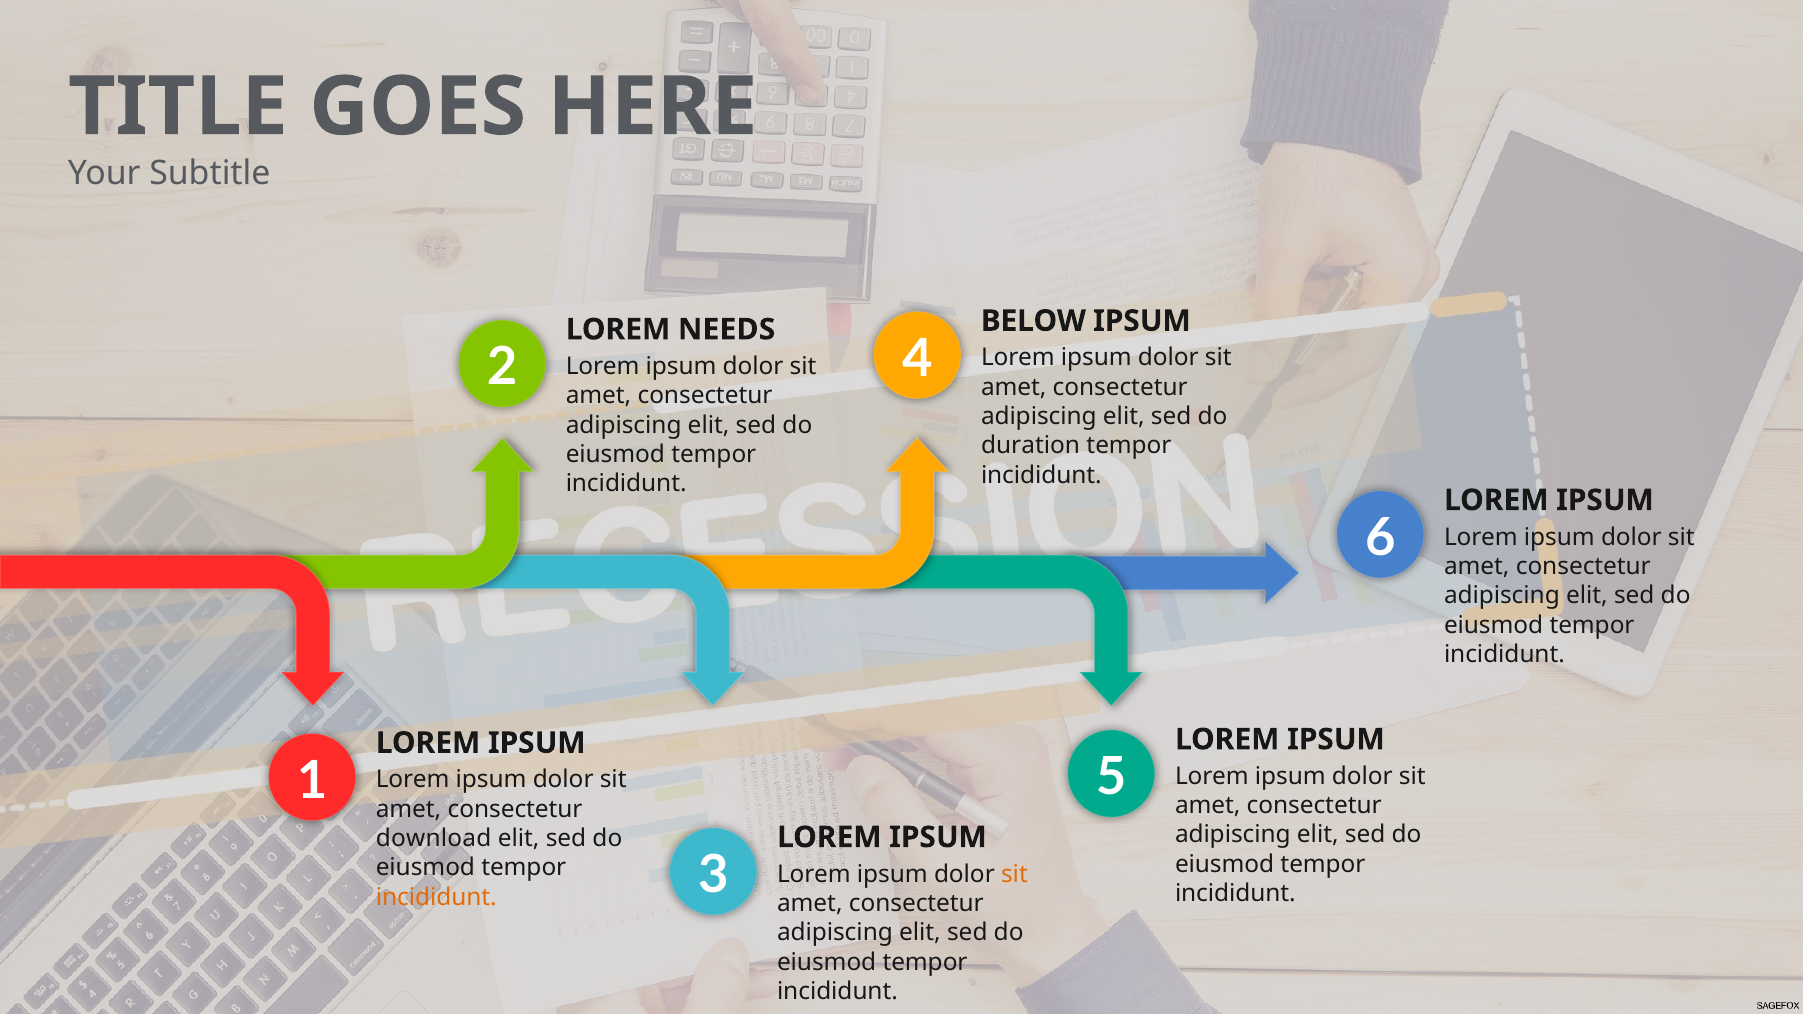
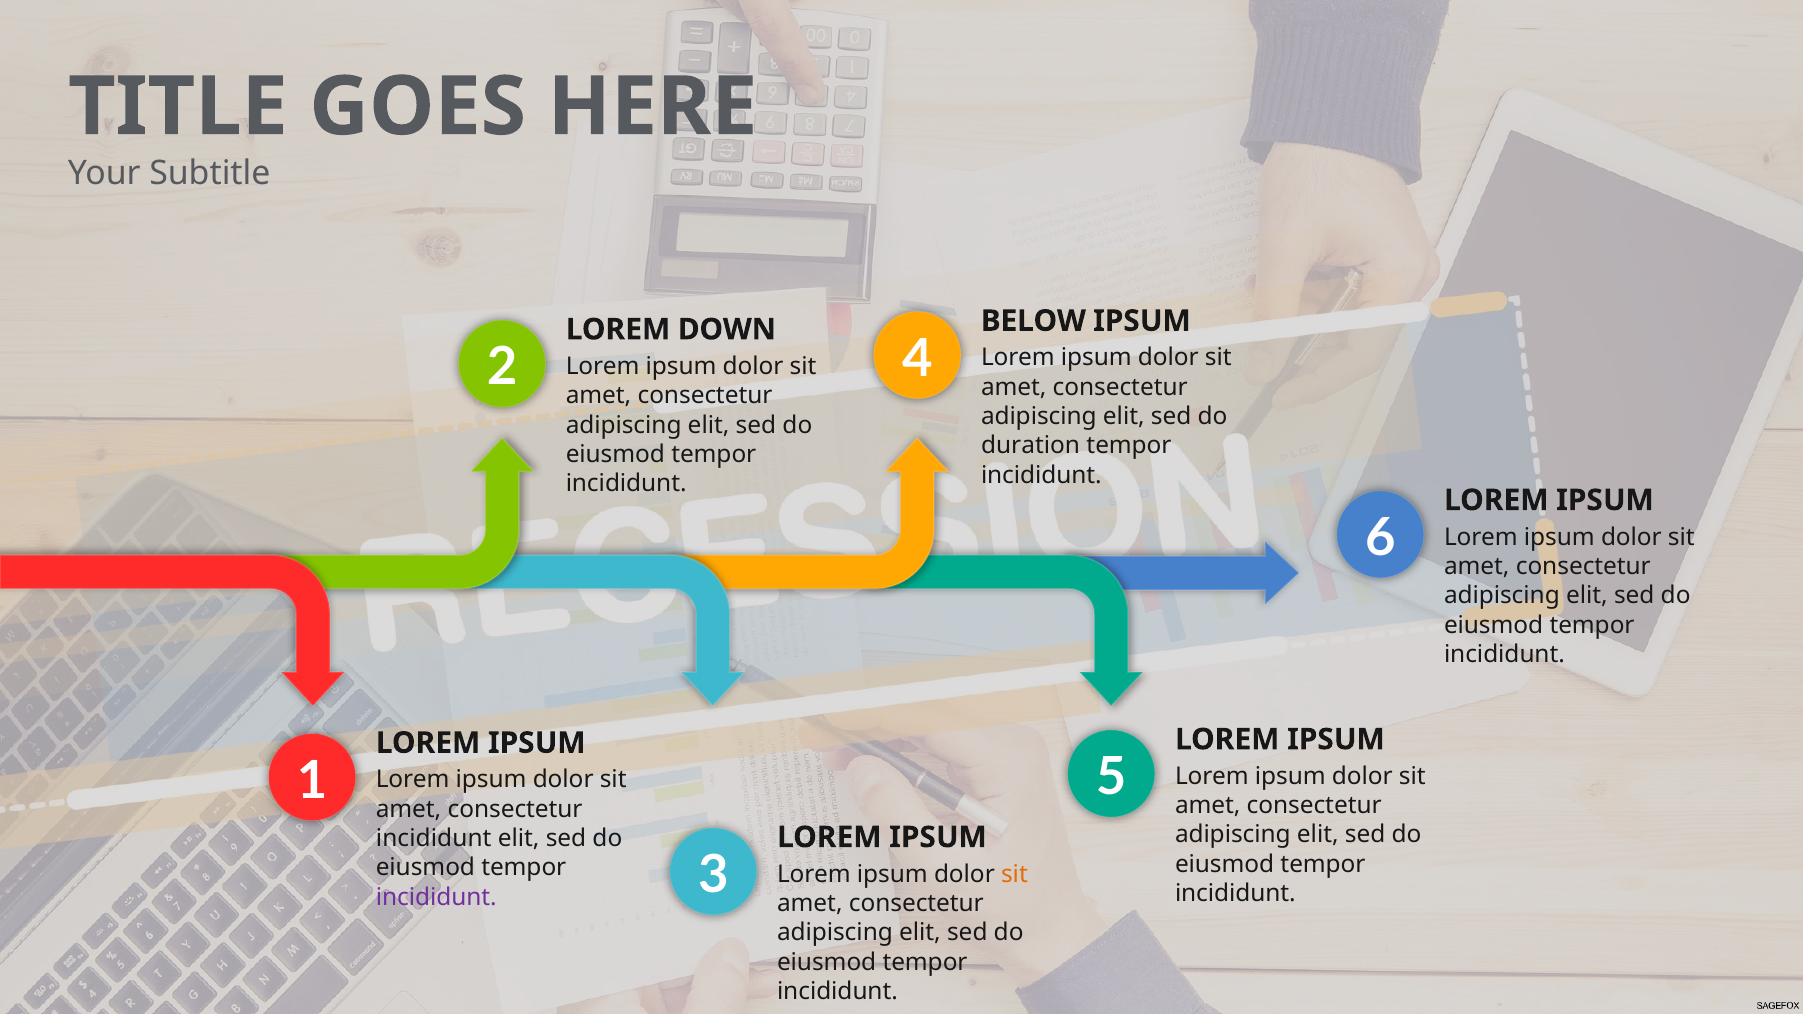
NEEDS: NEEDS -> DOWN
download at (434, 839): download -> incididunt
incididunt at (436, 897) colour: orange -> purple
